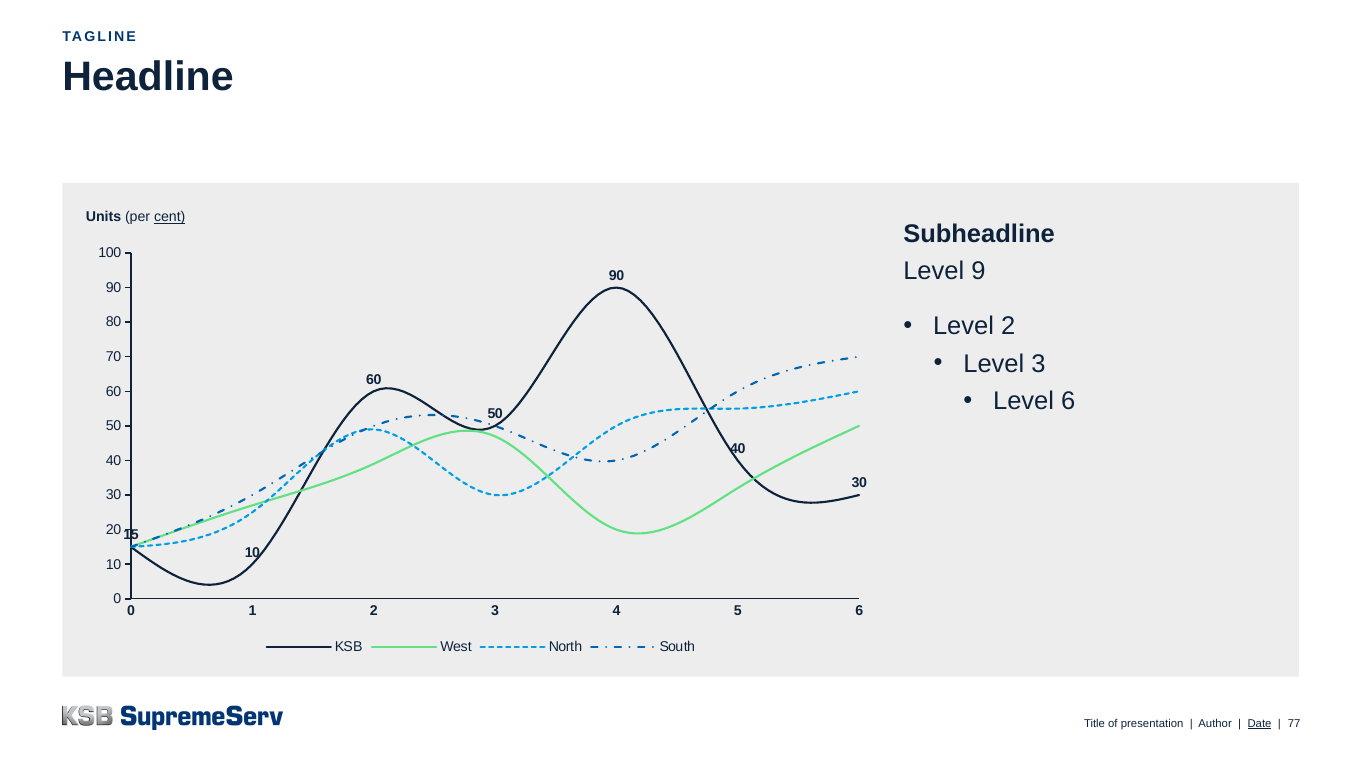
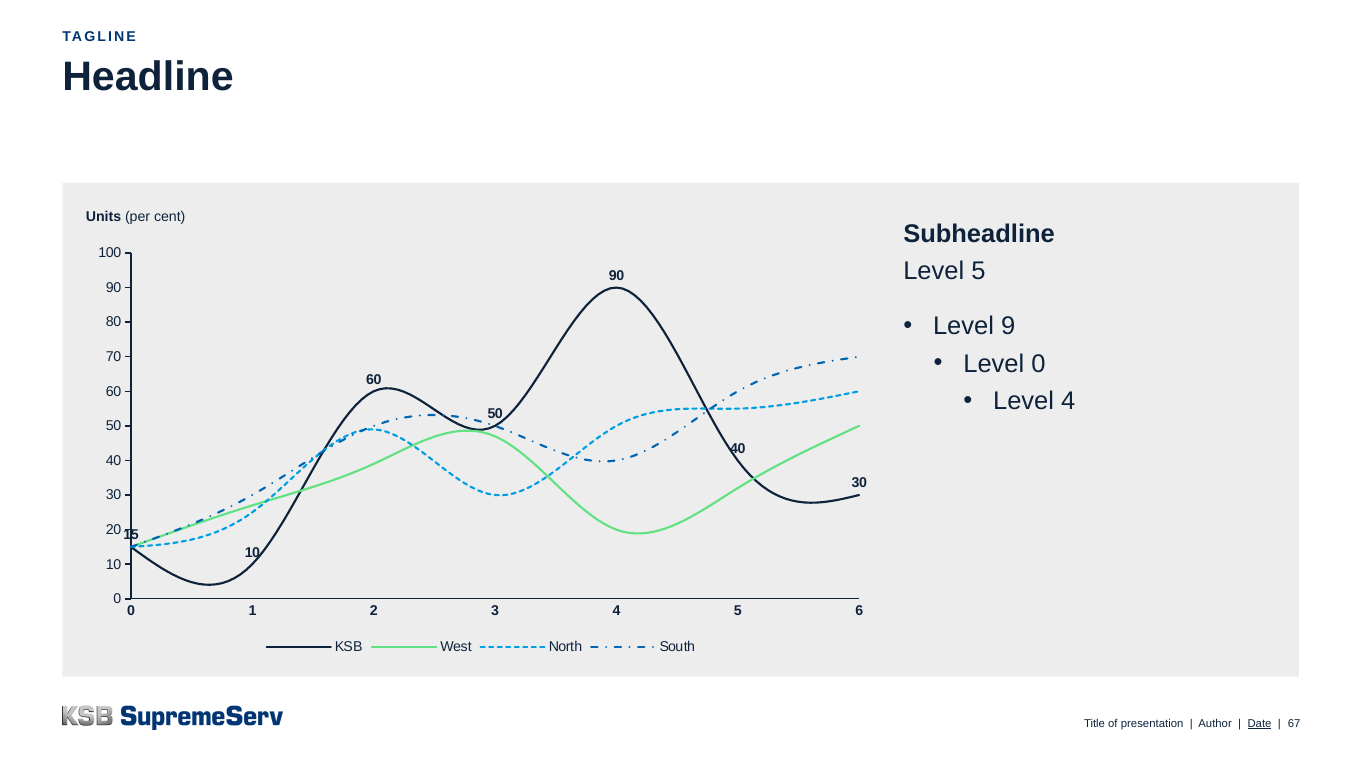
cent underline: present -> none
Level 9: 9 -> 5
Level 2: 2 -> 9
Level 3: 3 -> 0
Level 6: 6 -> 4
77: 77 -> 67
